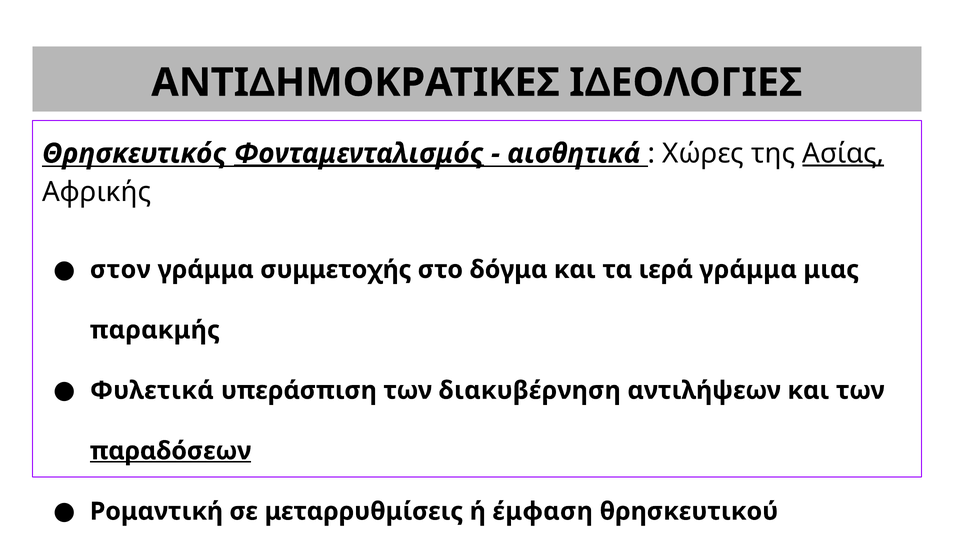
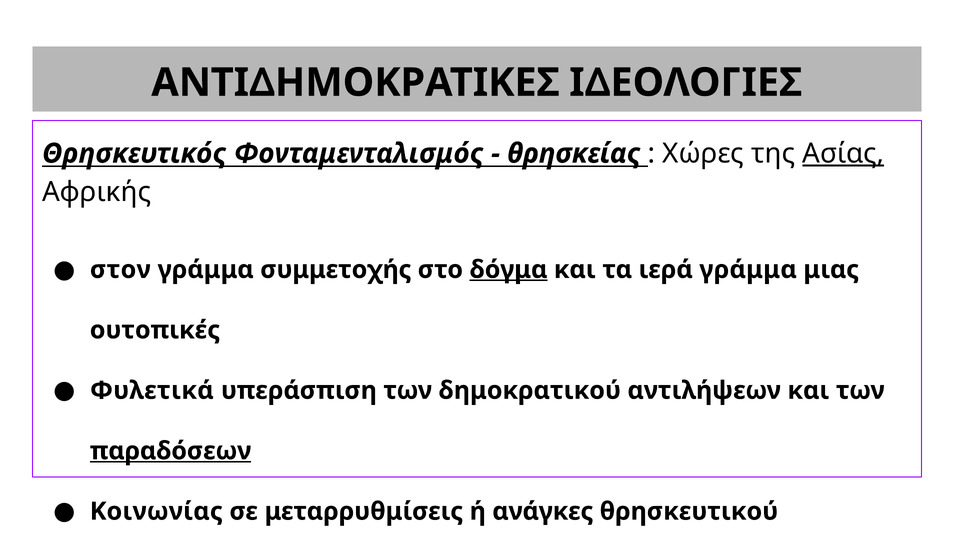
Φονταμενταλισμός underline: present -> none
αισθητικά: αισθητικά -> θρησκείας
δόγμα underline: none -> present
παρακμής: παρακμής -> ουτοπικές
διακυβέρνηση: διακυβέρνηση -> δημοκρατικού
Ρομαντική: Ρομαντική -> Κοινωνίας
έμφαση: έμφαση -> ανάγκες
